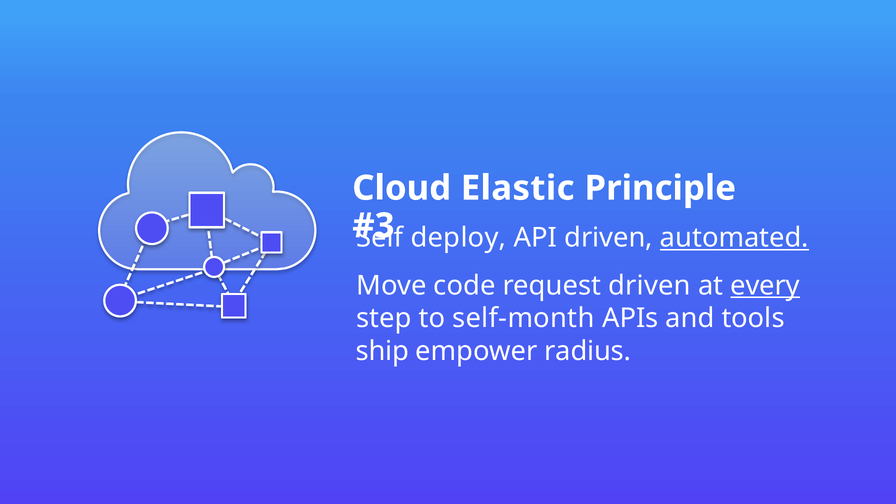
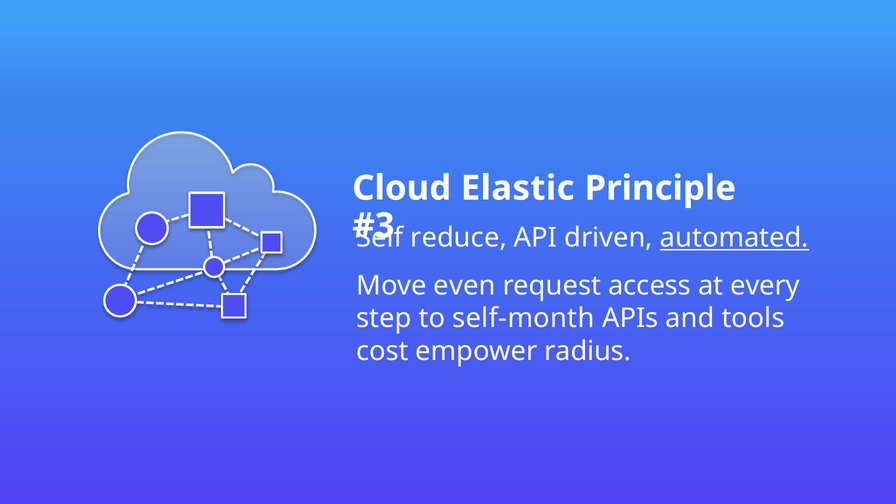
deploy: deploy -> reduce
code: code -> even
request driven: driven -> access
every underline: present -> none
ship: ship -> cost
